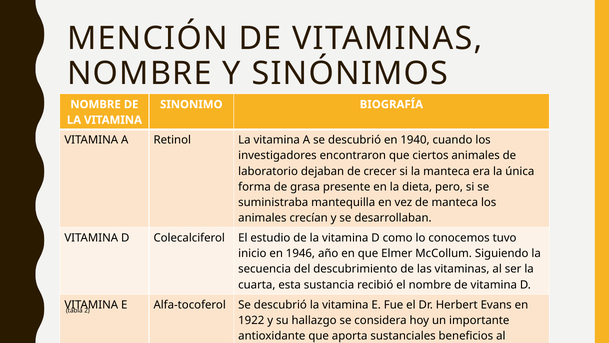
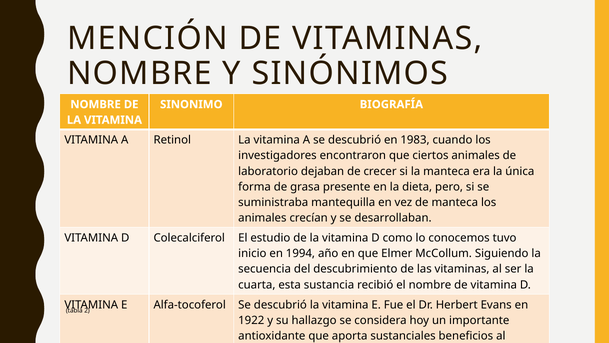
1940: 1940 -> 1983
1946: 1946 -> 1994
